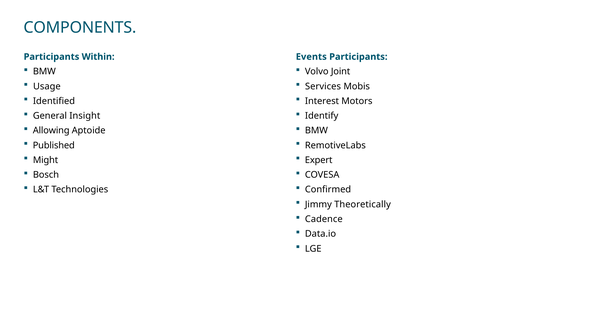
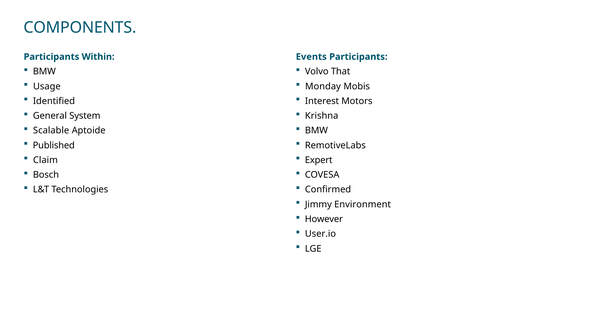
Joint: Joint -> That
Services: Services -> Monday
Insight: Insight -> System
Identify: Identify -> Krishna
Allowing: Allowing -> Scalable
Might: Might -> Claim
Theoretically: Theoretically -> Environment
Cadence: Cadence -> However
Data.io: Data.io -> User.io
